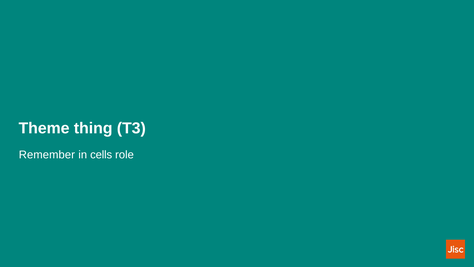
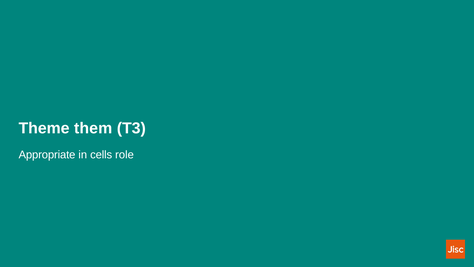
thing: thing -> them
Remember: Remember -> Appropriate
